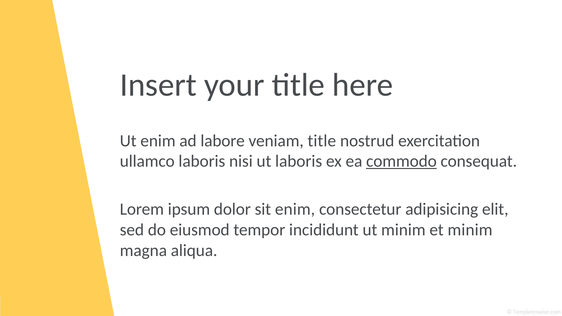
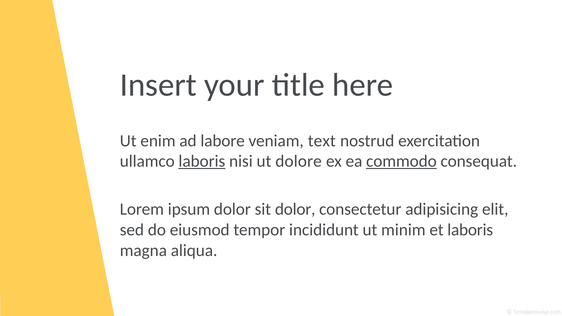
veniam title: title -> text
laboris at (202, 161) underline: none -> present
ut laboris: laboris -> dolore
sit enim: enim -> dolor
et minim: minim -> laboris
